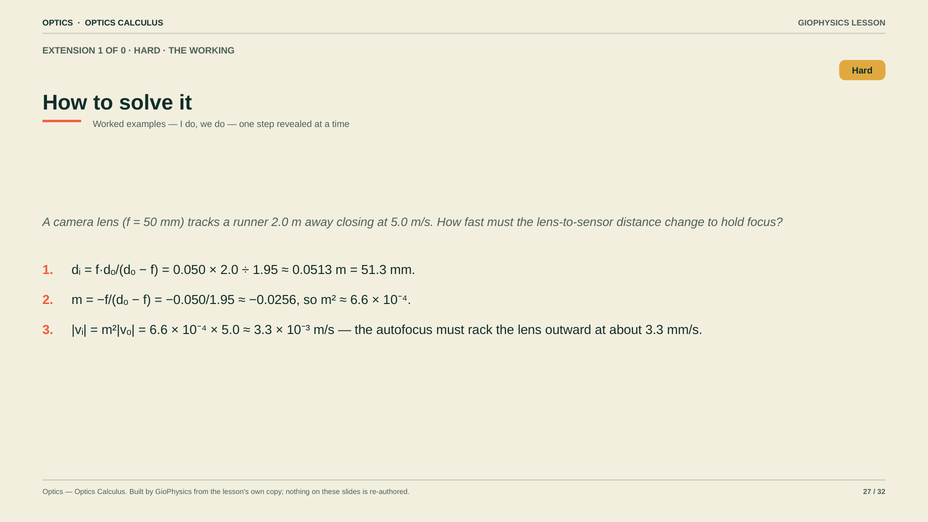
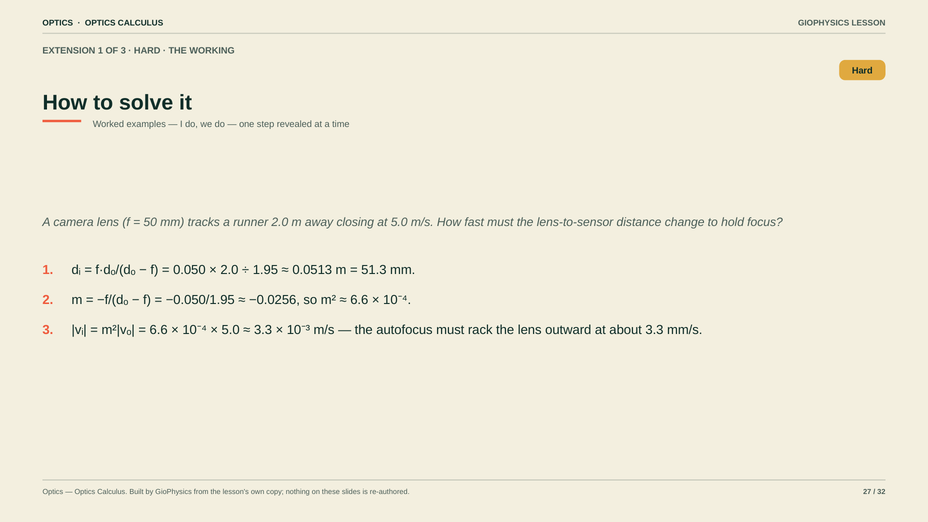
OF 0: 0 -> 3
